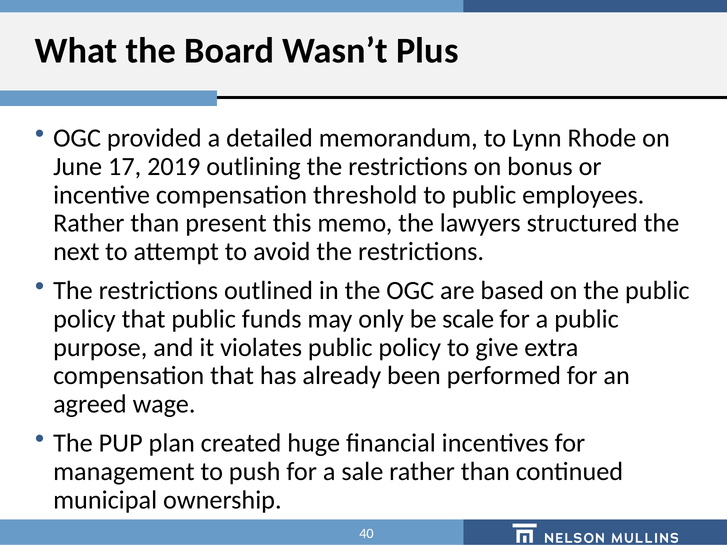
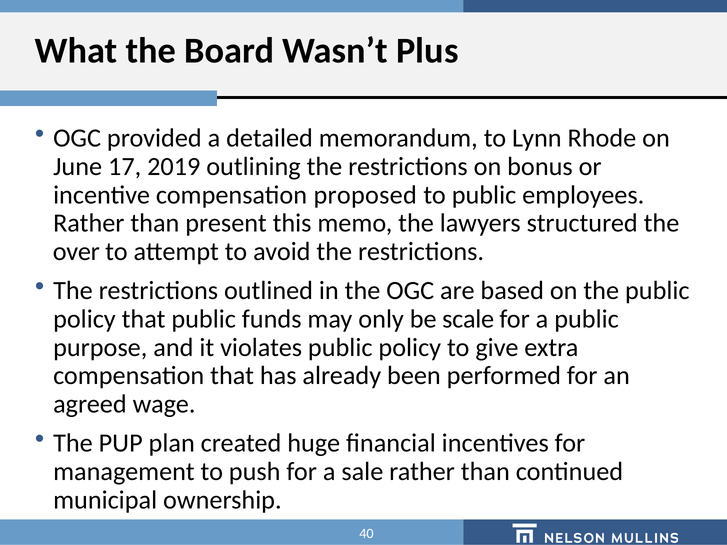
threshold: threshold -> proposed
next: next -> over
